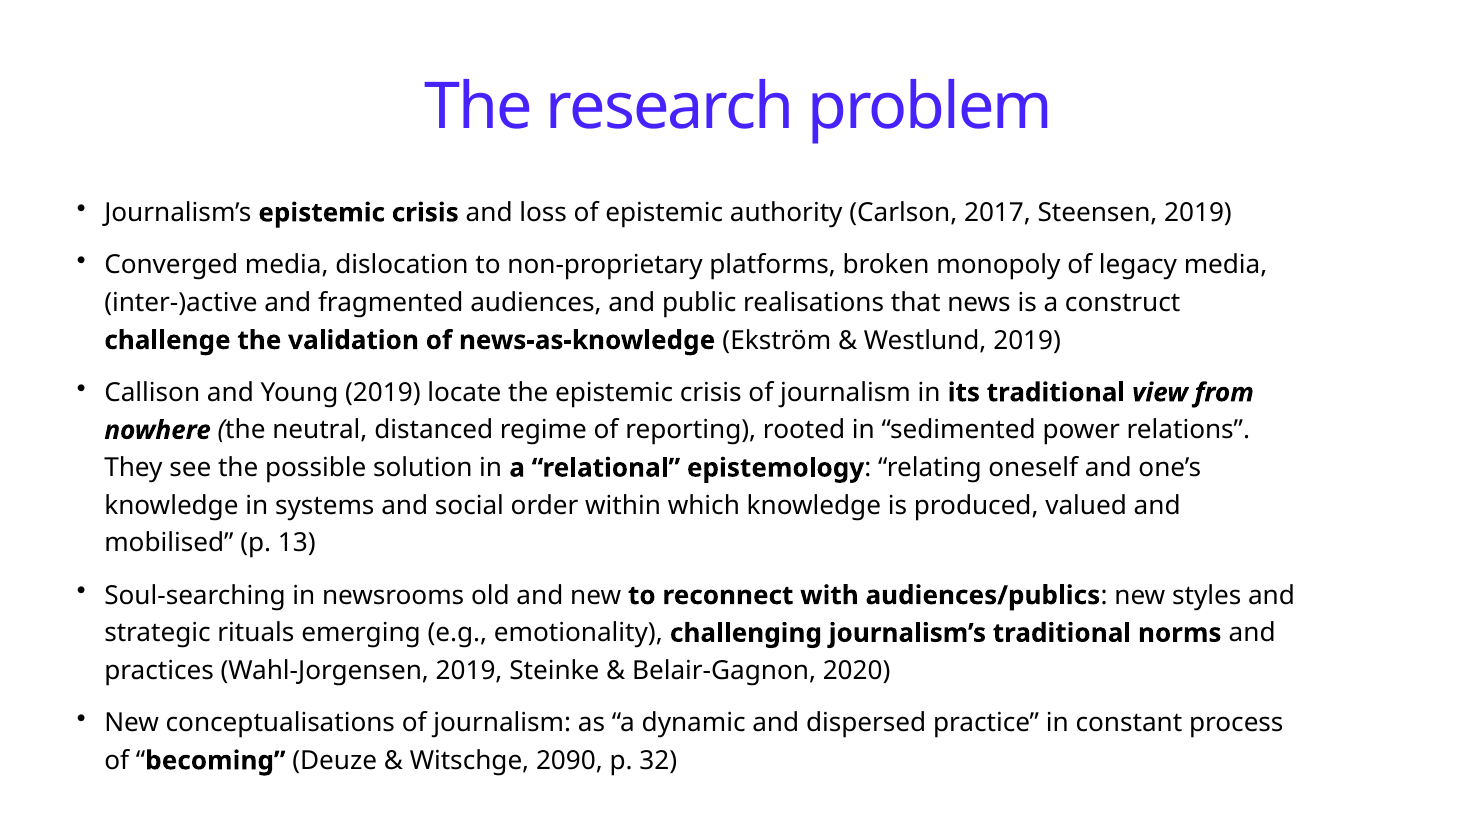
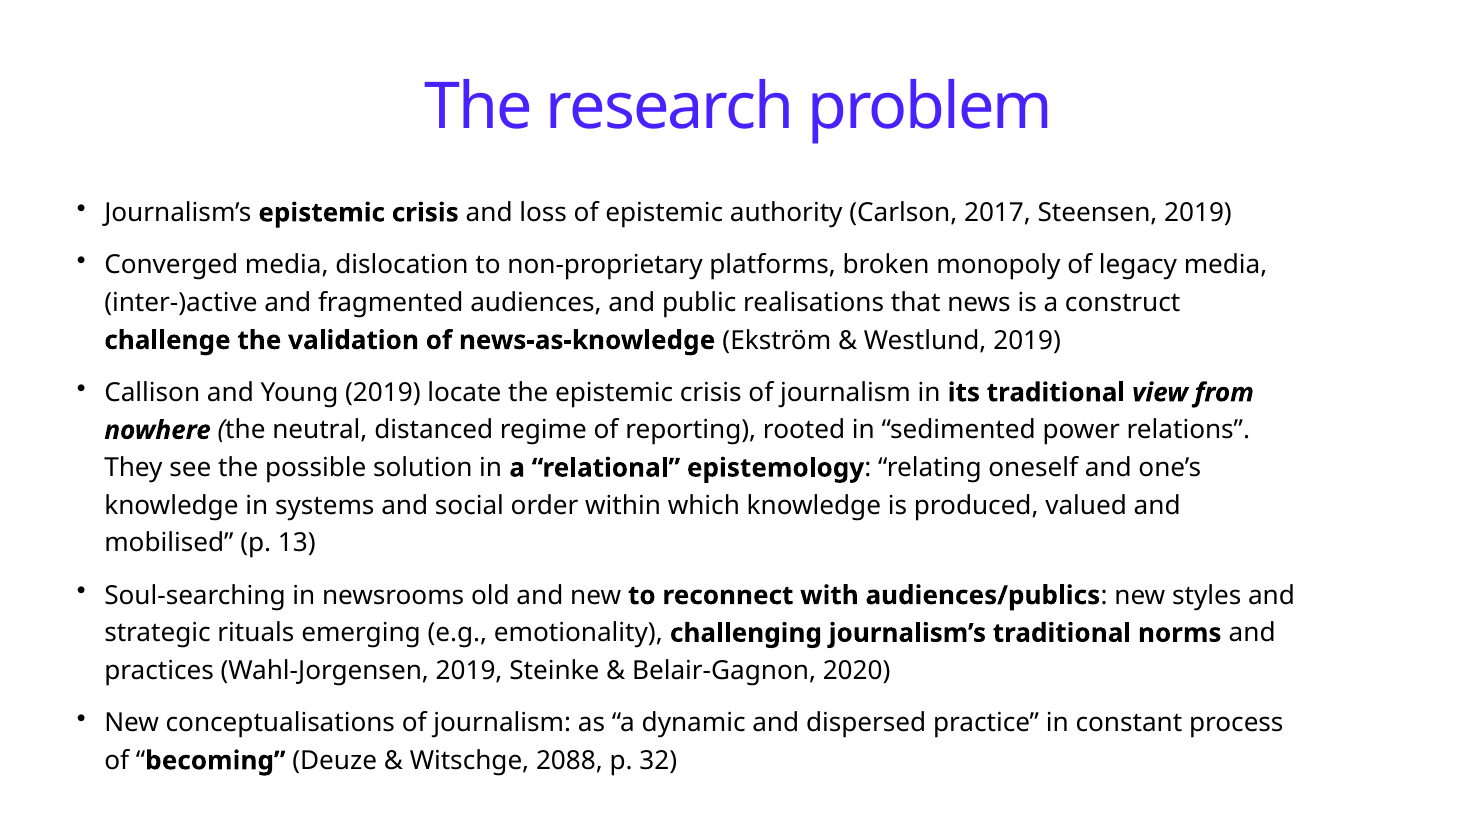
2090: 2090 -> 2088
